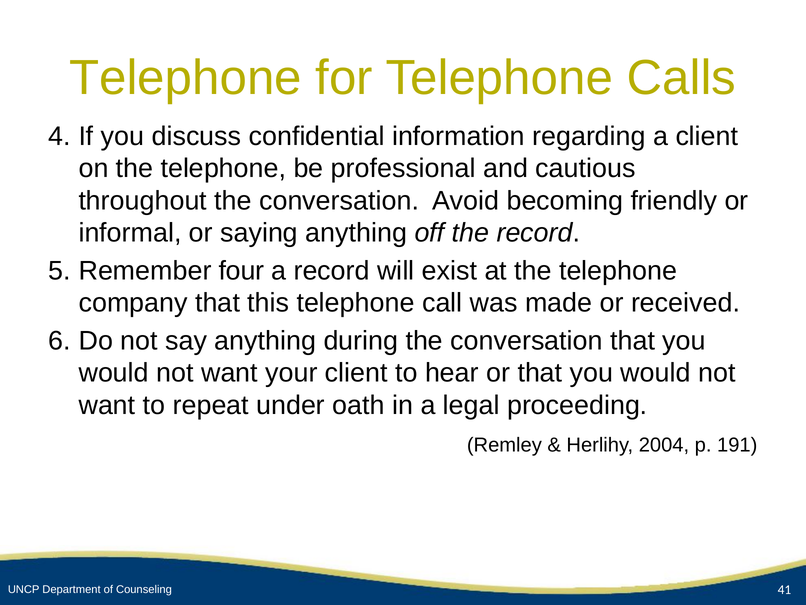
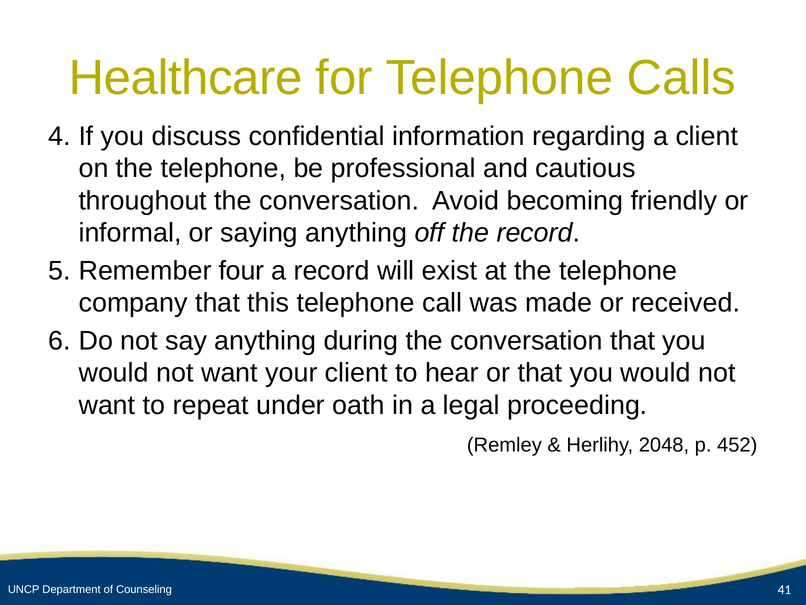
Telephone at (185, 78): Telephone -> Healthcare
2004: 2004 -> 2048
191: 191 -> 452
